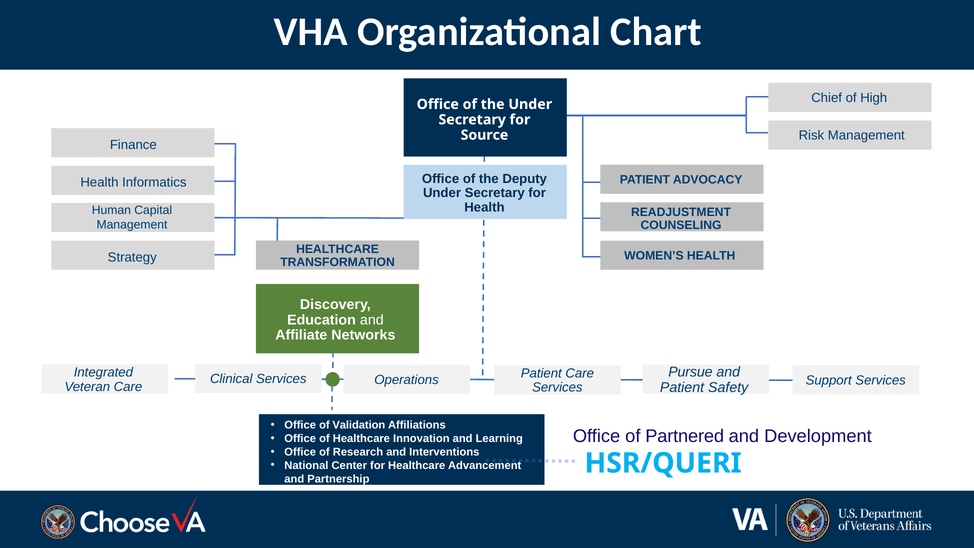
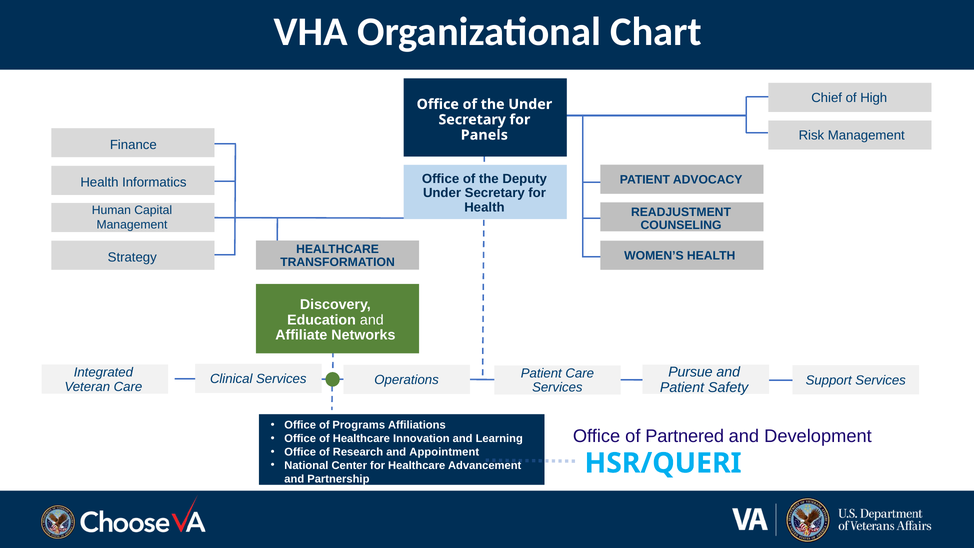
Source: Source -> Panels
Validation: Validation -> Programs
Interventions: Interventions -> Appointment
